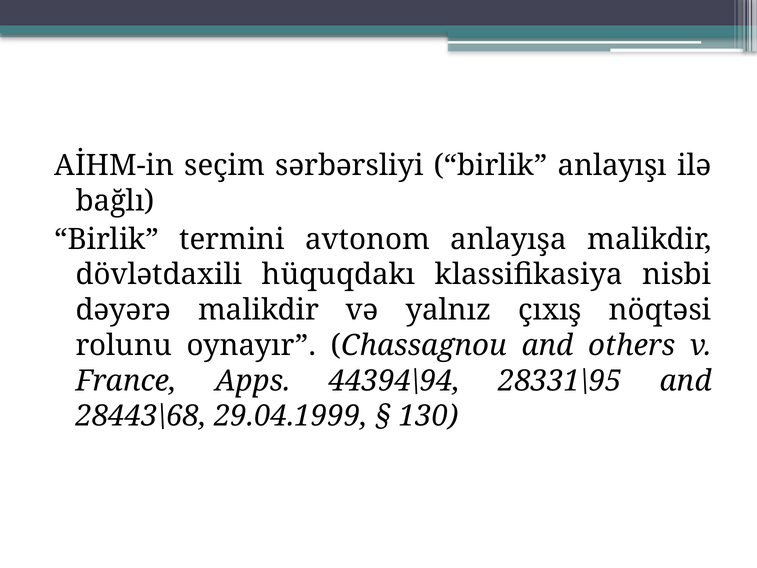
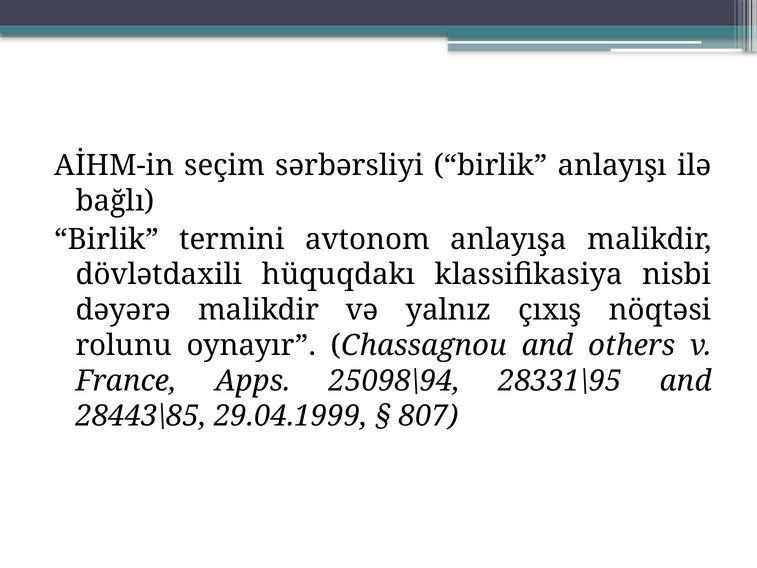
44394\94: 44394\94 -> 25098\94
28443\68: 28443\68 -> 28443\85
130: 130 -> 807
